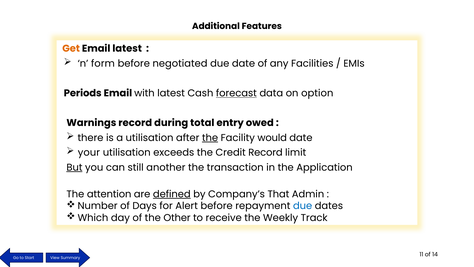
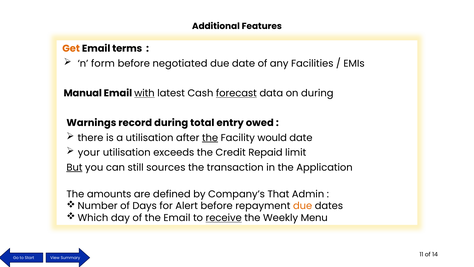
Email latest: latest -> terms
Periods: Periods -> Manual
with underline: none -> present
on option: option -> during
Credit Record: Record -> Repaid
another: another -> sources
attention: attention -> amounts
defined underline: present -> none
due at (303, 206) colour: blue -> orange
the Other: Other -> Email
receive underline: none -> present
Track: Track -> Menu
